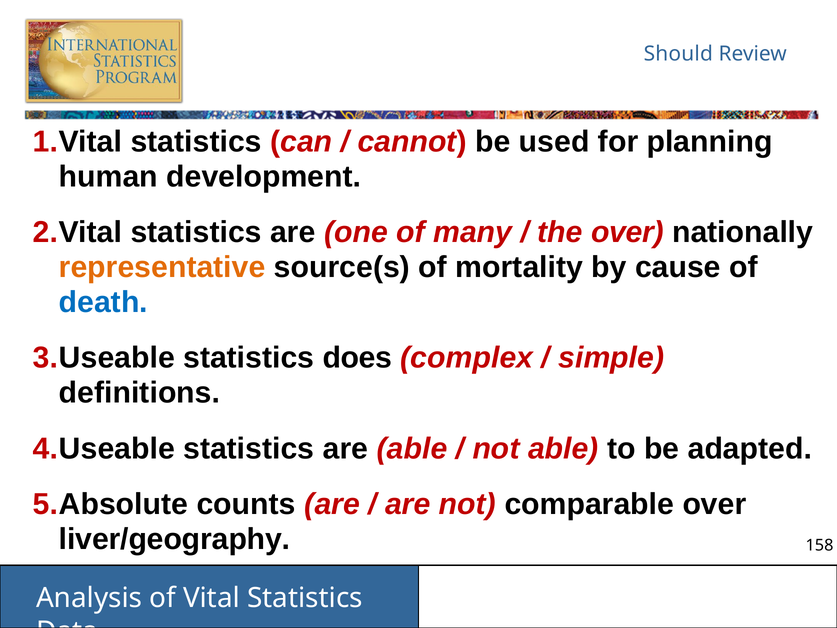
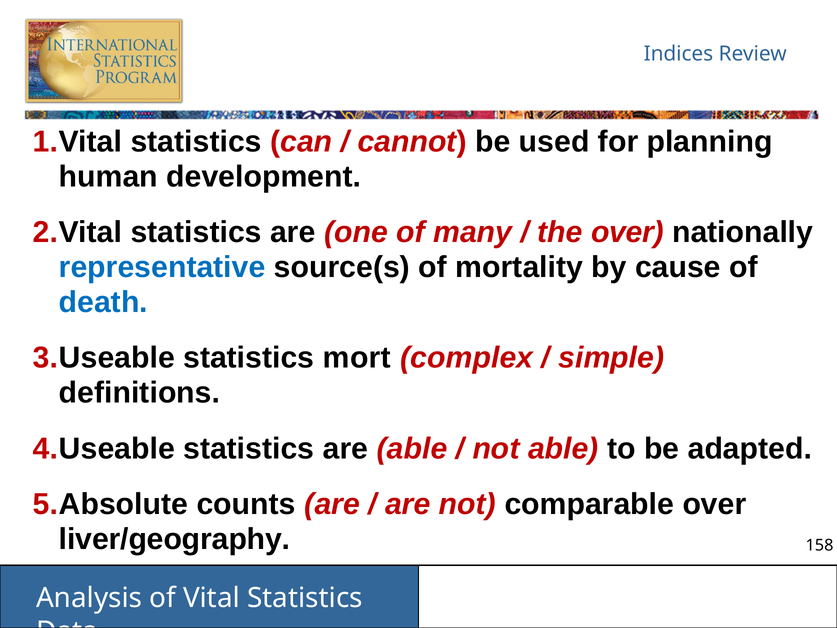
Should: Should -> Indices
representative colour: orange -> blue
does: does -> mort
